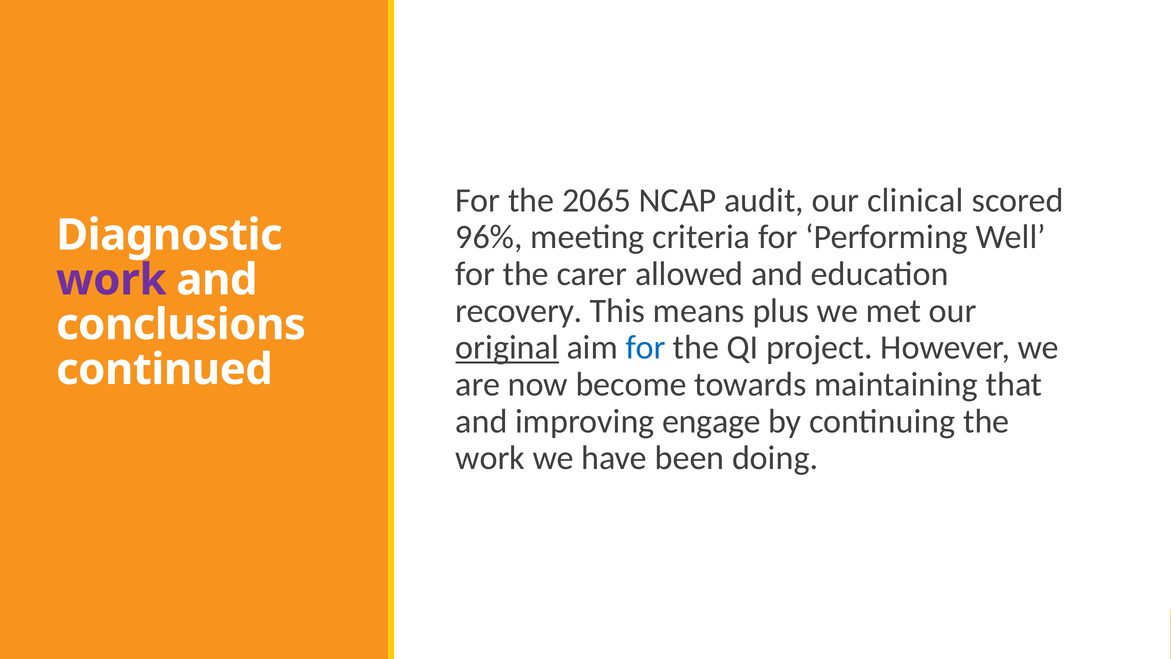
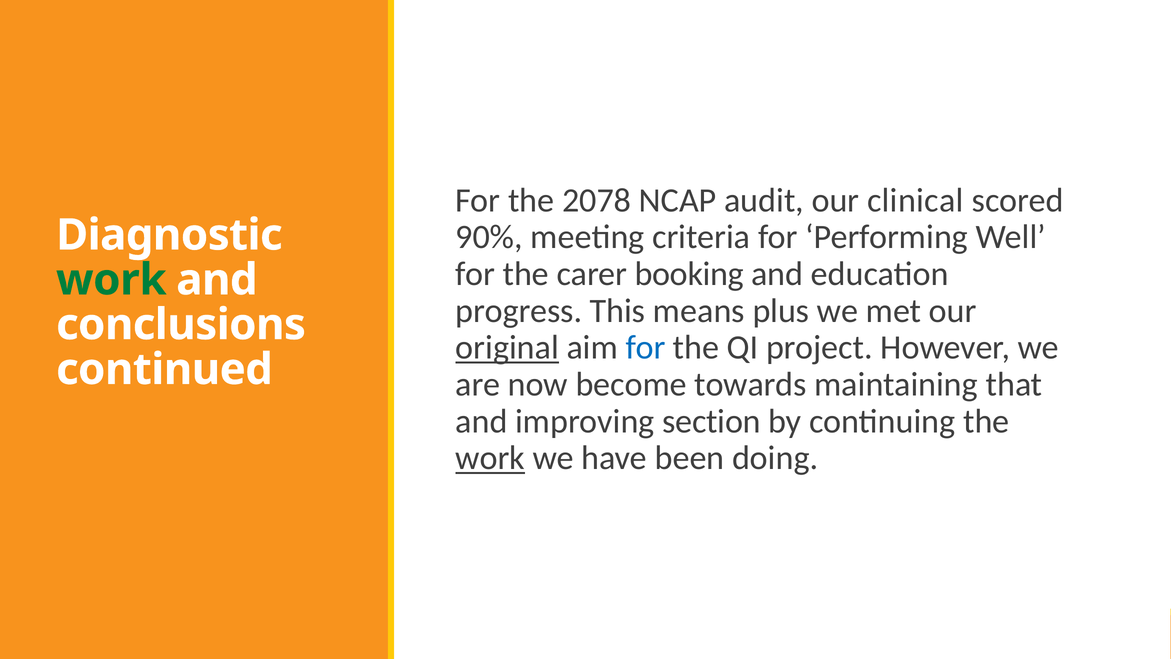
2065: 2065 -> 2078
96%: 96% -> 90%
allowed: allowed -> booking
work at (111, 280) colour: purple -> green
recovery: recovery -> progress
engage: engage -> section
work at (490, 458) underline: none -> present
